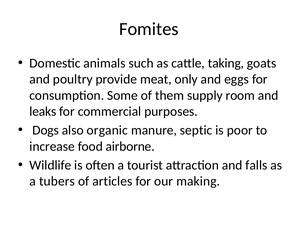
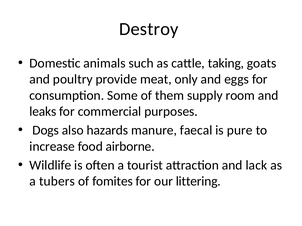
Fomites: Fomites -> Destroy
organic: organic -> hazards
septic: septic -> faecal
poor: poor -> pure
falls: falls -> lack
articles: articles -> fomites
making: making -> littering
